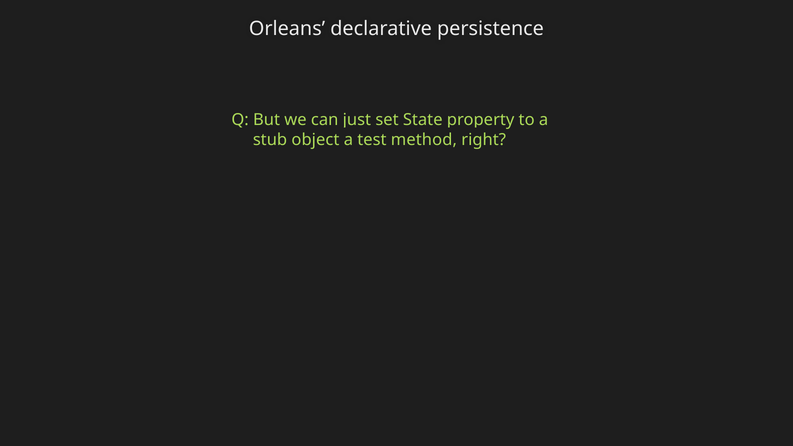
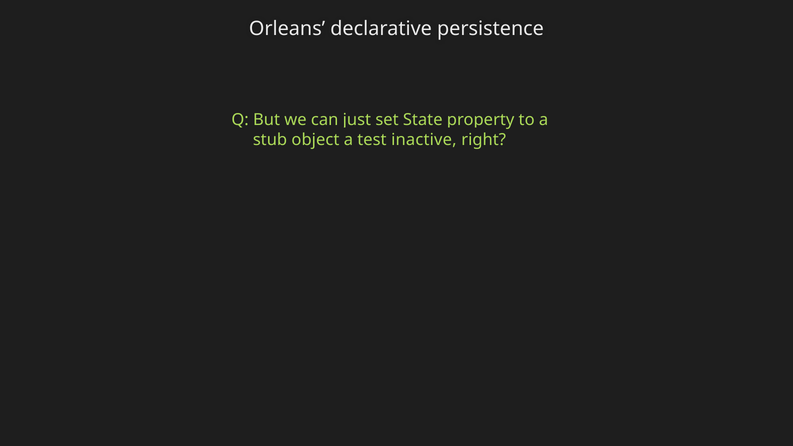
method: method -> inactive
